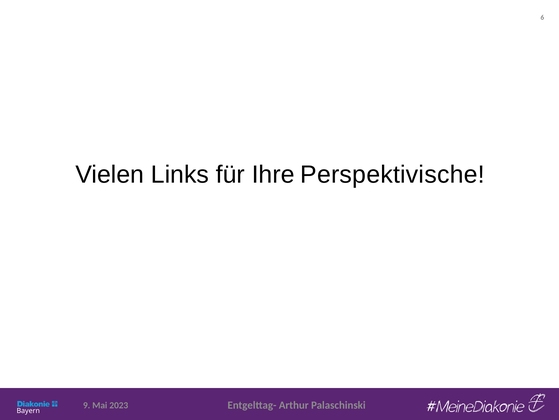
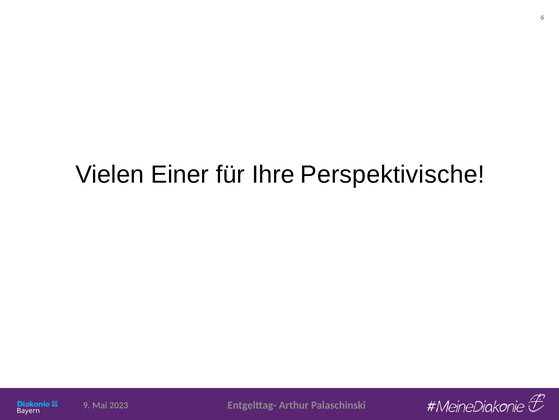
Links: Links -> Einer
